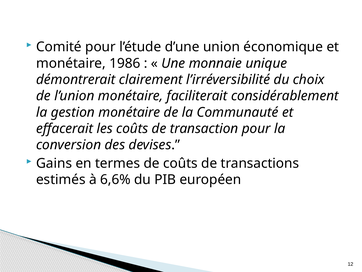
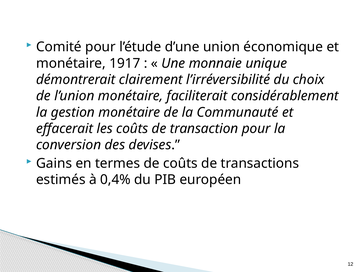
1986: 1986 -> 1917
6,6%: 6,6% -> 0,4%
